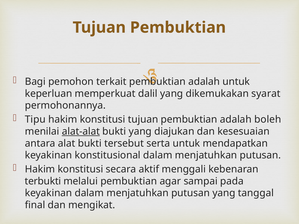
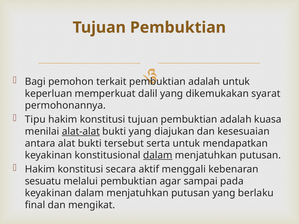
boleh: boleh -> kuasa
dalam at (158, 155) underline: none -> present
terbukti: terbukti -> sesuatu
tanggal: tanggal -> berlaku
